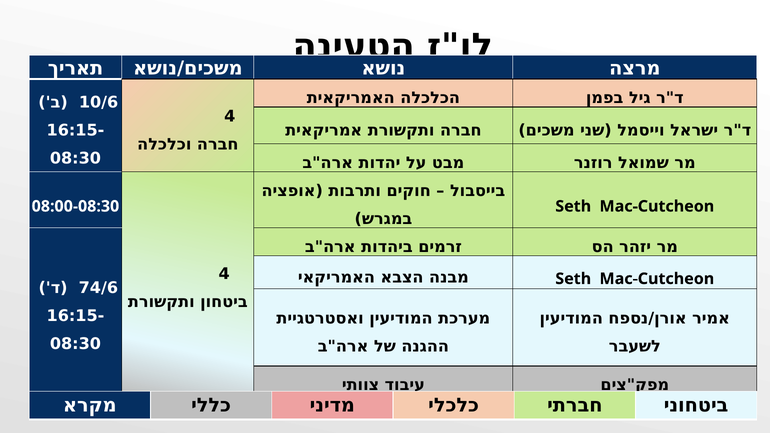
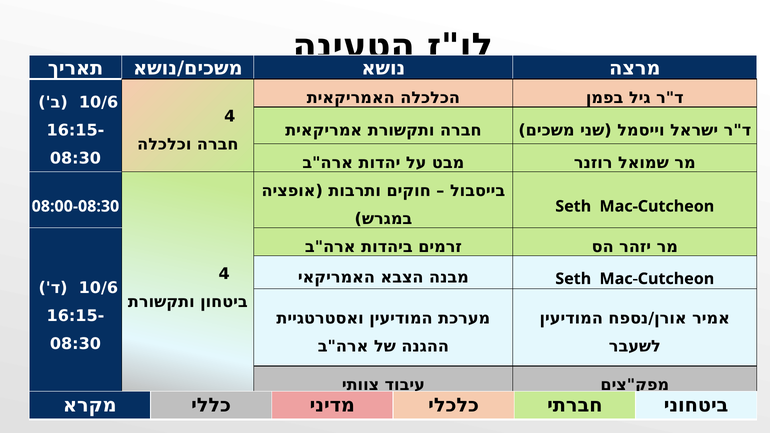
74/6 at (98, 288): 74/6 -> 10/6
